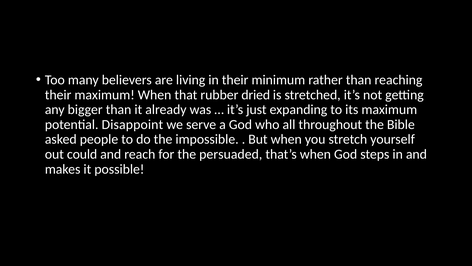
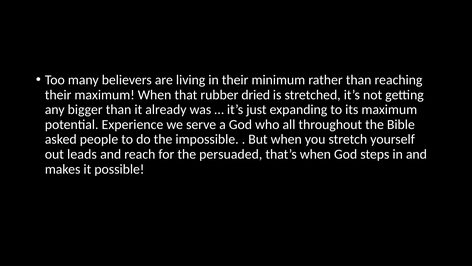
Disappoint: Disappoint -> Experience
could: could -> leads
